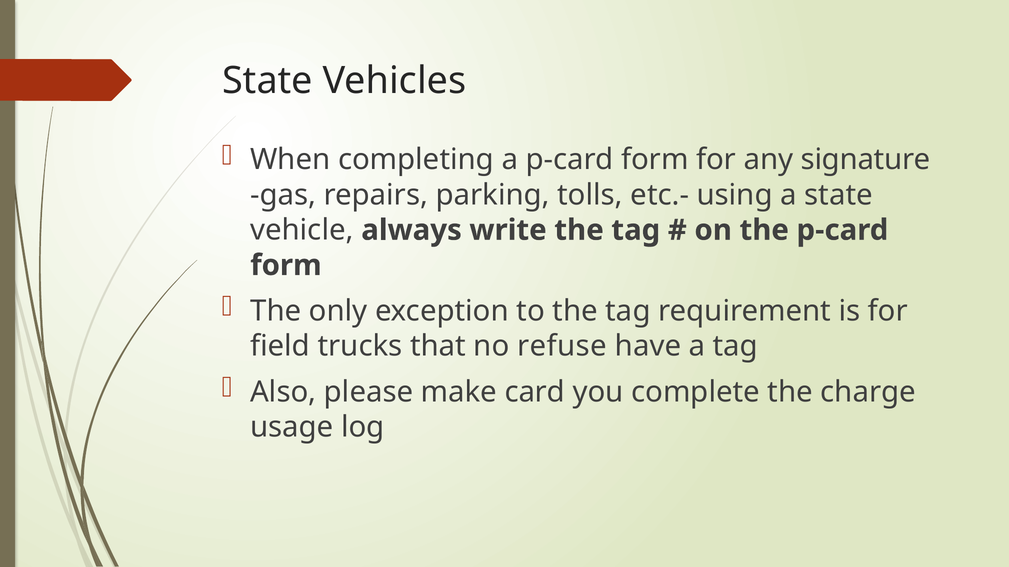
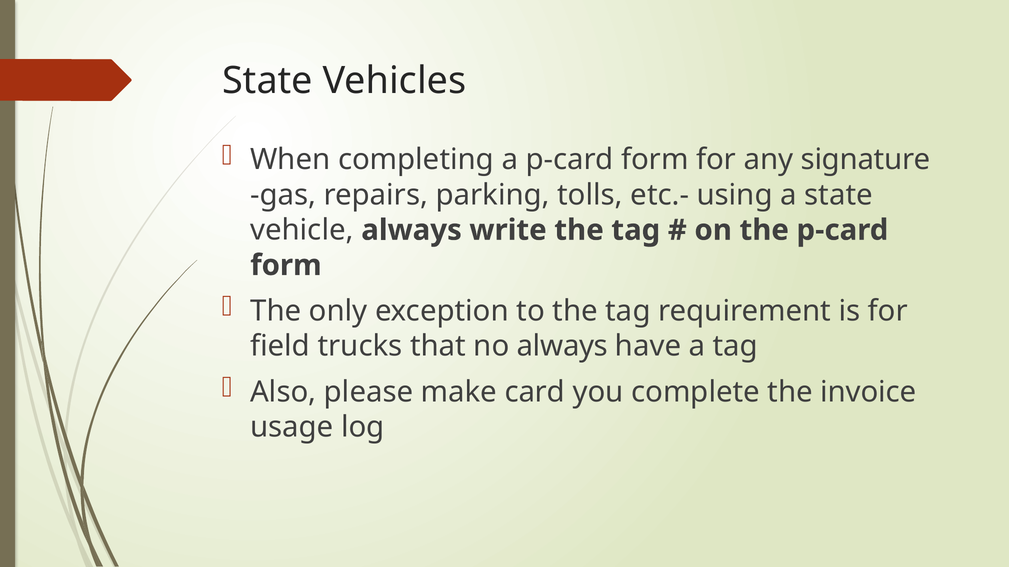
no refuse: refuse -> always
charge: charge -> invoice
